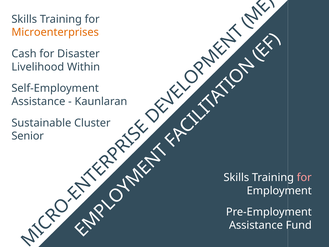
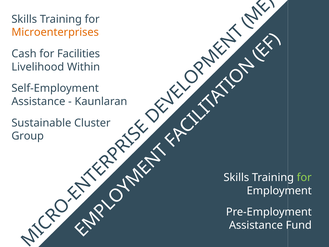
Disaster: Disaster -> Facilities
Senior: Senior -> Group
for at (304, 177) colour: pink -> light green
